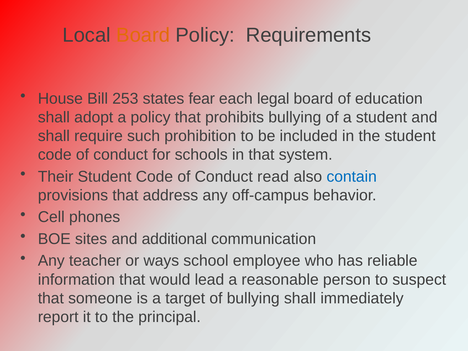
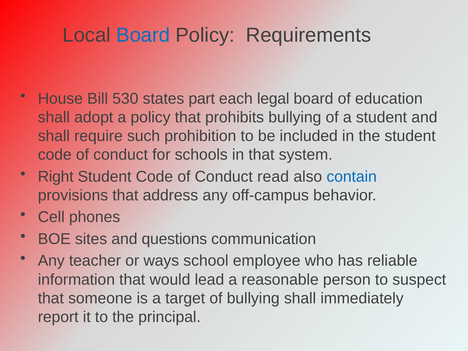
Board at (143, 35) colour: orange -> blue
253: 253 -> 530
fear: fear -> part
Their: Their -> Right
additional: additional -> questions
